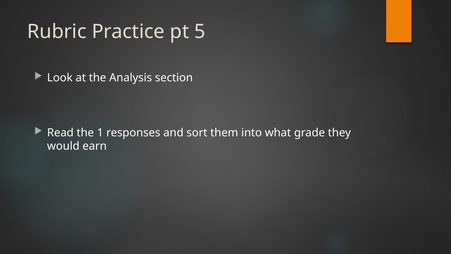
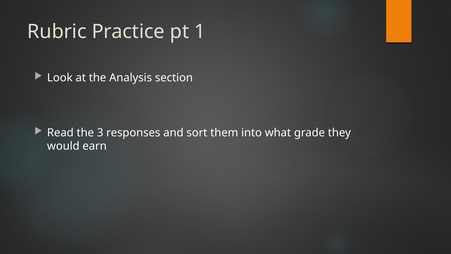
5: 5 -> 1
1: 1 -> 3
